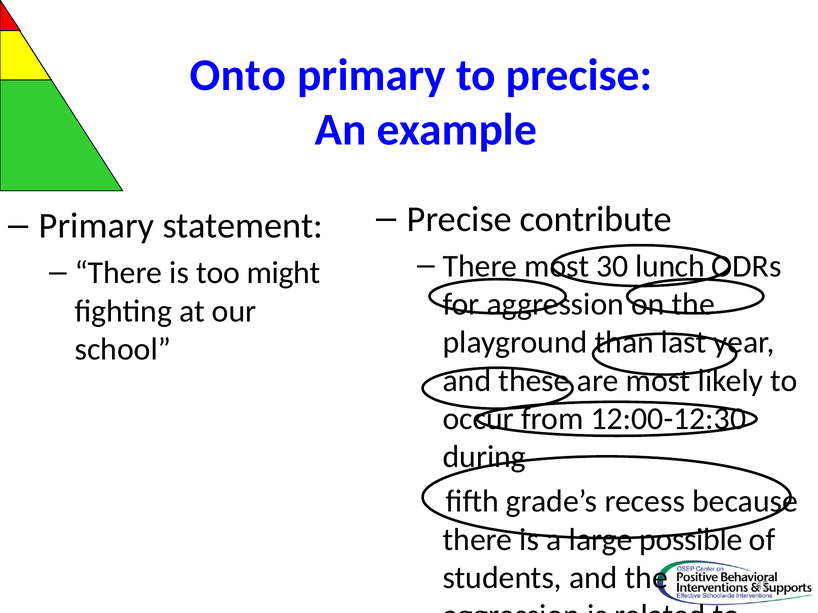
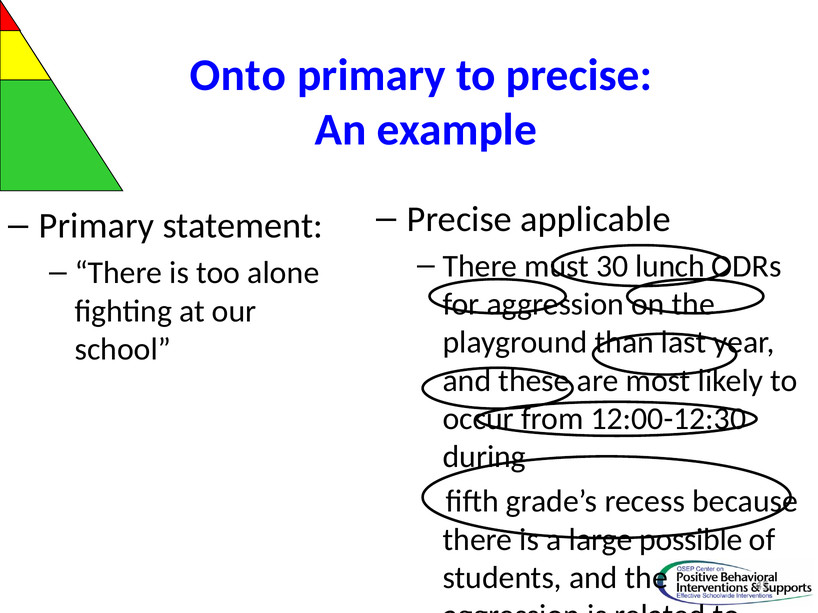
contribute: contribute -> applicable
There most: most -> must
might: might -> alone
